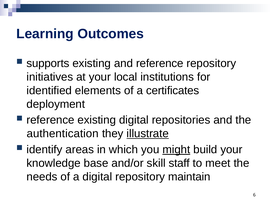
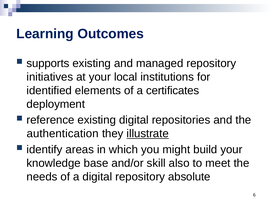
and reference: reference -> managed
might underline: present -> none
staff: staff -> also
maintain: maintain -> absolute
